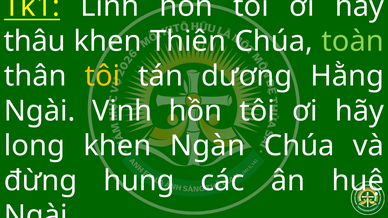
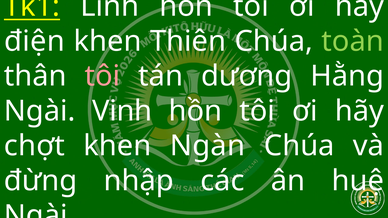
thâu: thâu -> điện
tôi at (102, 76) colour: yellow -> pink
long: long -> chợt
hung: hung -> nhập
